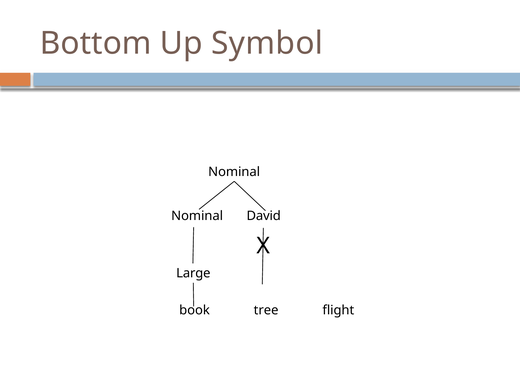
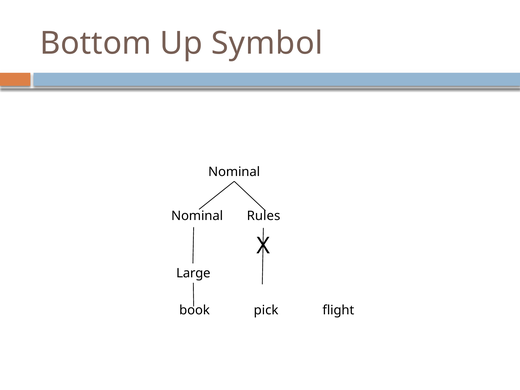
David: David -> Rules
tree: tree -> pick
